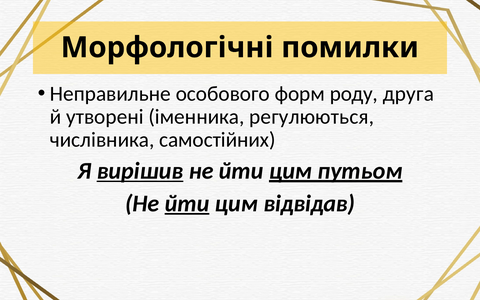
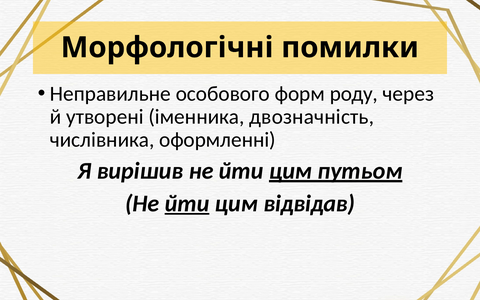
друга: друга -> через
регулюються: регулюються -> двозначність
самостійних: самостійних -> оформленні
вирішив underline: present -> none
